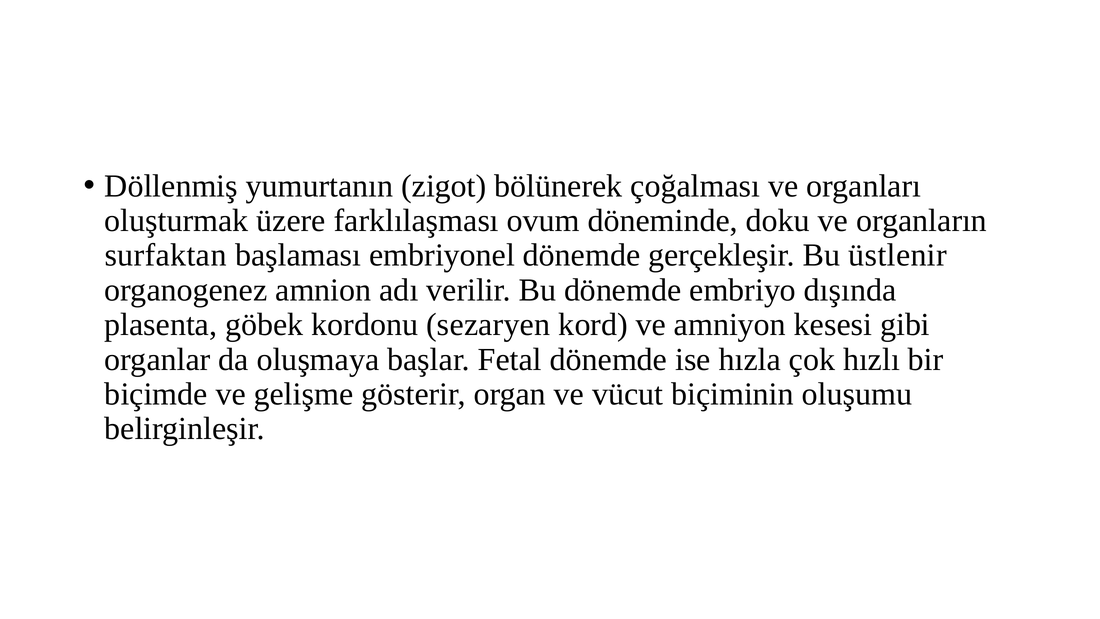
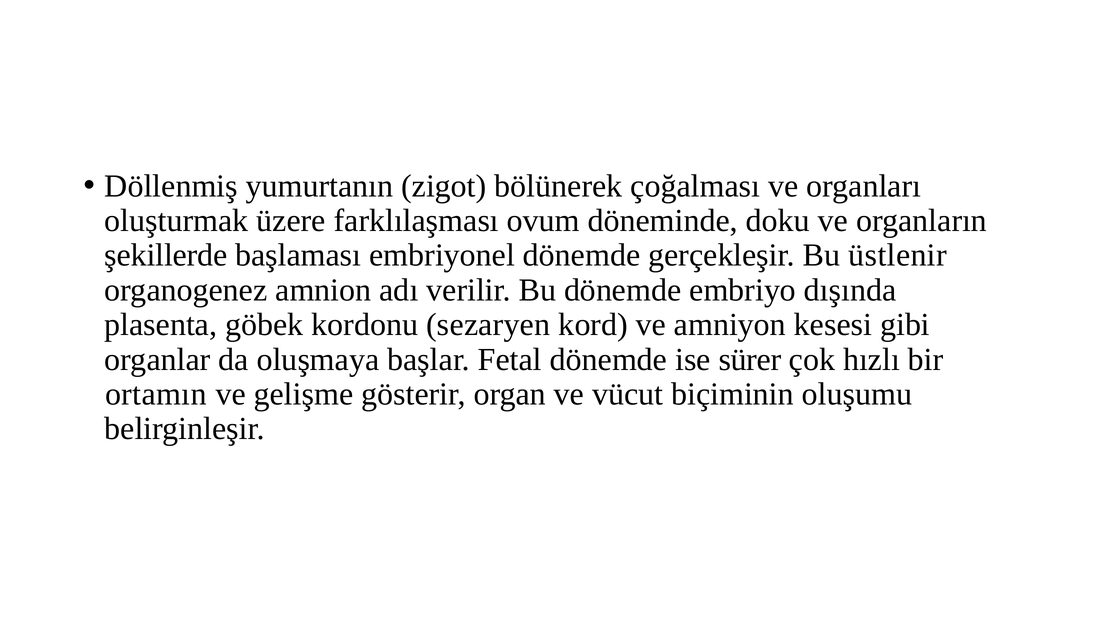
surfaktan: surfaktan -> şekillerde
hızla: hızla -> sürer
biçimde: biçimde -> ortamın
